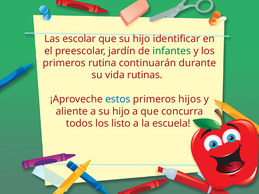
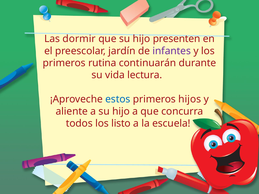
escolar: escolar -> dormir
identificar: identificar -> presenten
infantes colour: green -> purple
rutinas: rutinas -> lectura
